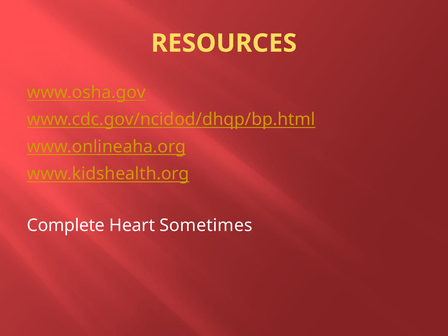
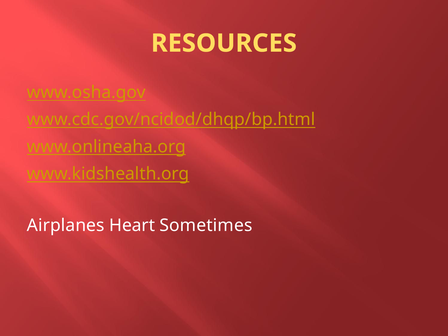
Complete: Complete -> Airplanes
